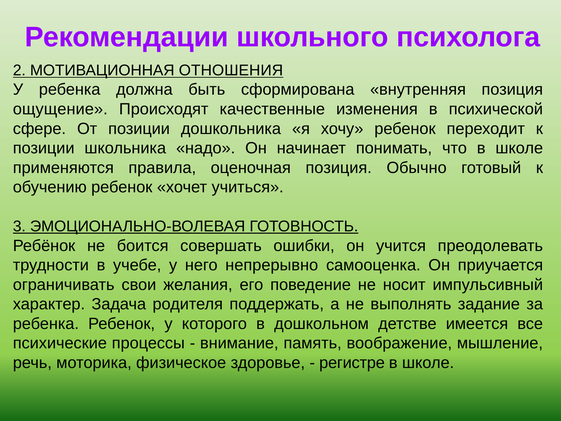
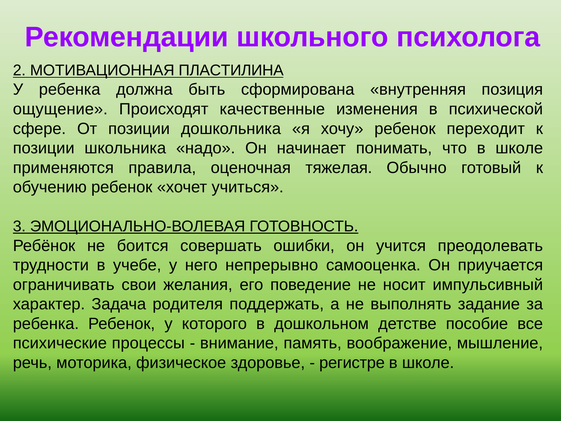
ОТНОШЕНИЯ: ОТНОШЕНИЯ -> ПЛАСТИЛИНА
оценочная позиция: позиция -> тяжелая
имеется: имеется -> пособие
